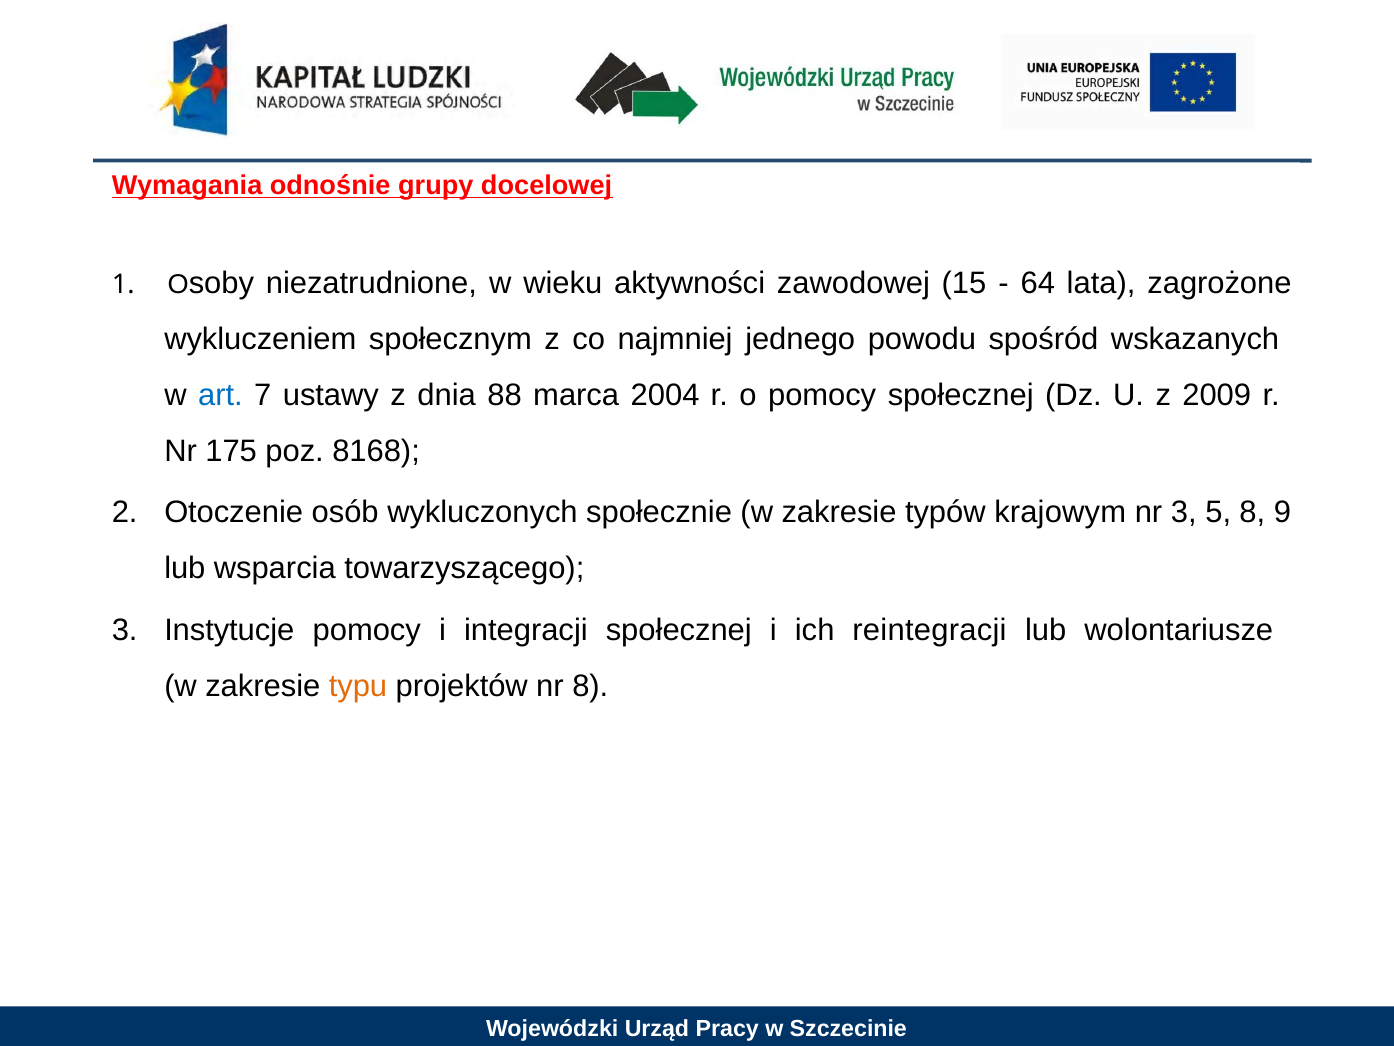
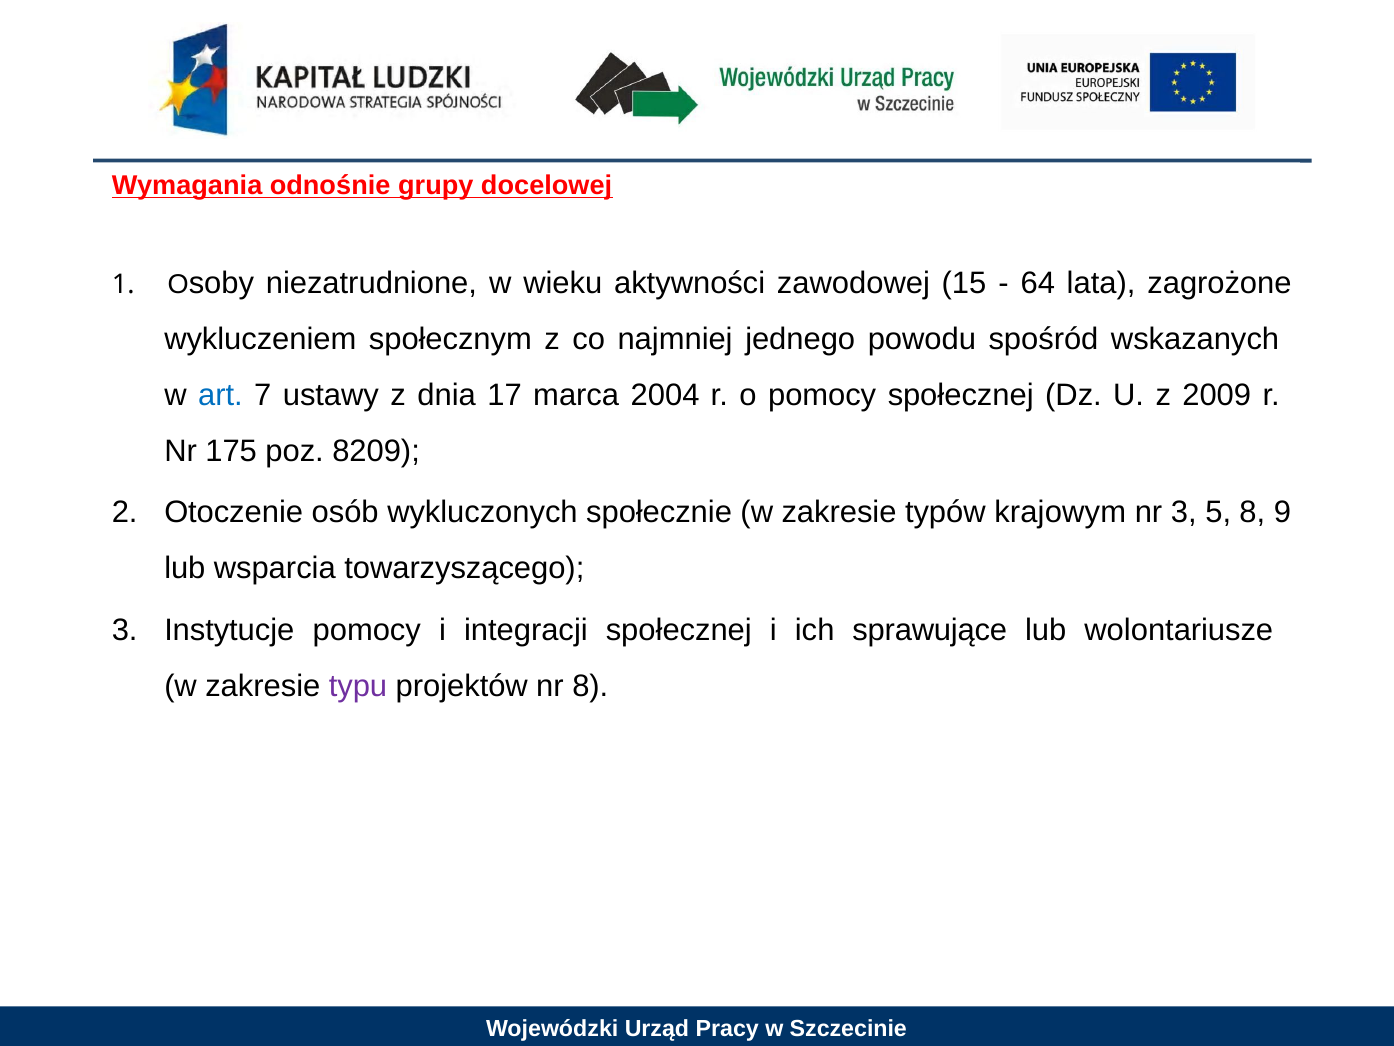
88: 88 -> 17
8168: 8168 -> 8209
reintegracji: reintegracji -> sprawujące
typu colour: orange -> purple
